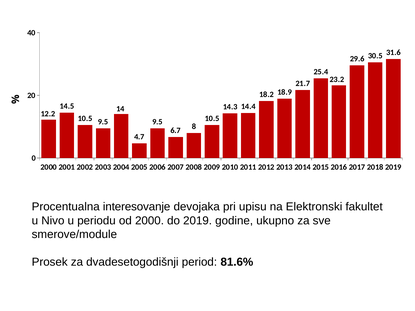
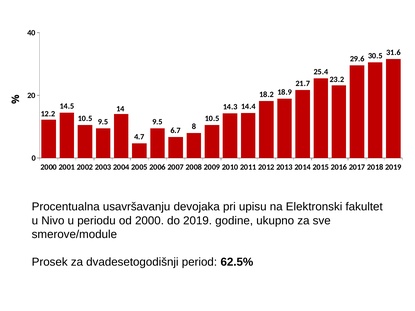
interesovanje: interesovanje -> usavršavanju
81.6%: 81.6% -> 62.5%
